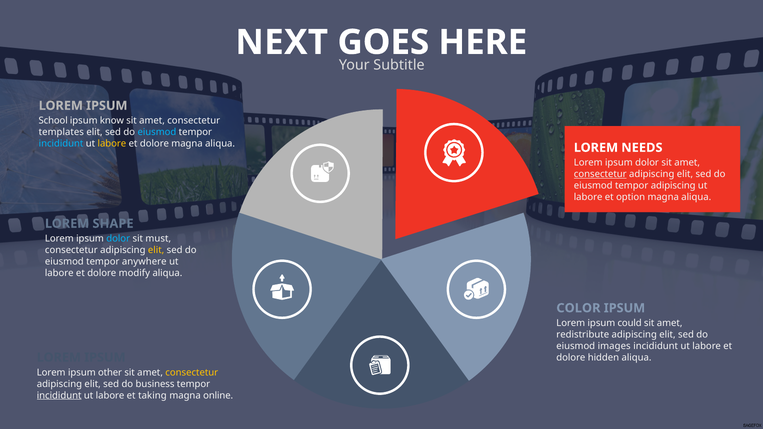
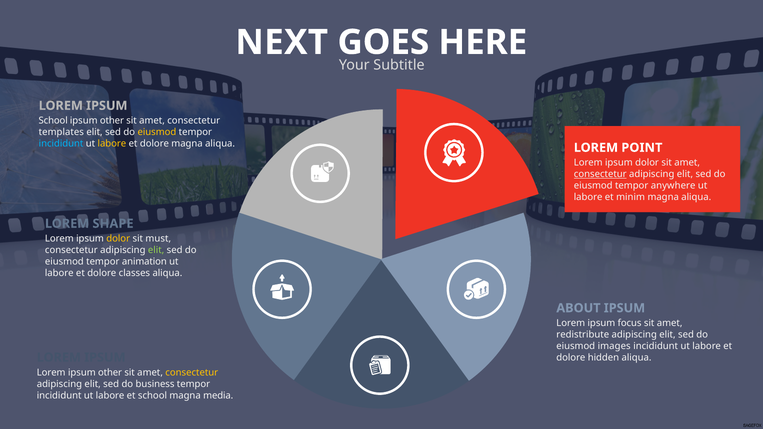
know at (112, 121): know -> other
eiusmod at (157, 132) colour: light blue -> yellow
NEEDS: NEEDS -> POINT
tempor adipiscing: adipiscing -> anywhere
option: option -> minim
dolor at (118, 239) colour: light blue -> yellow
elit at (156, 250) colour: yellow -> light green
anywhere: anywhere -> animation
modify: modify -> classes
COLOR: COLOR -> ABOUT
could: could -> focus
incididunt at (59, 396) underline: present -> none
et taking: taking -> school
online: online -> media
